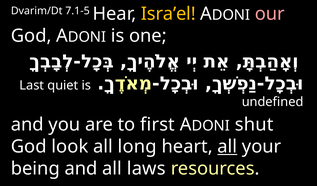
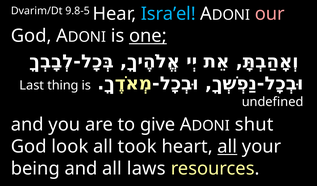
7.1-5: 7.1-5 -> 9.8-5
Isra’el colour: yellow -> light blue
one underline: none -> present
quiet: quiet -> thing
first: first -> give
long: long -> took
